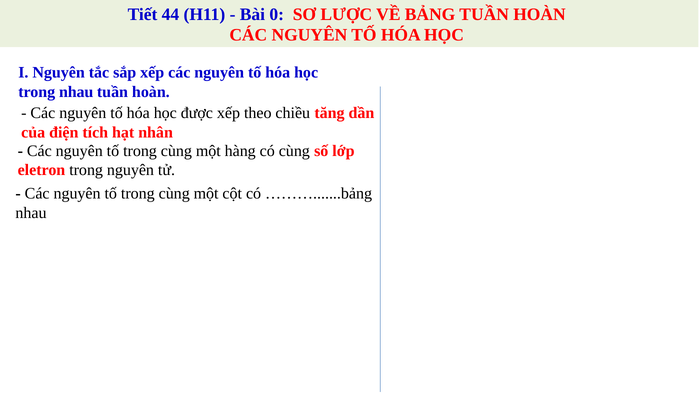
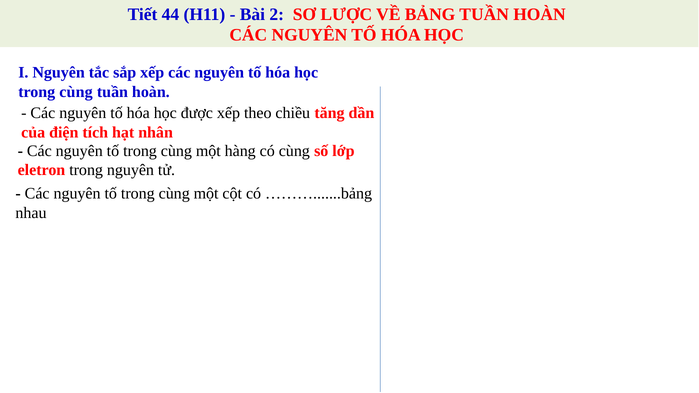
0: 0 -> 2
nhau at (76, 92): nhau -> cùng
